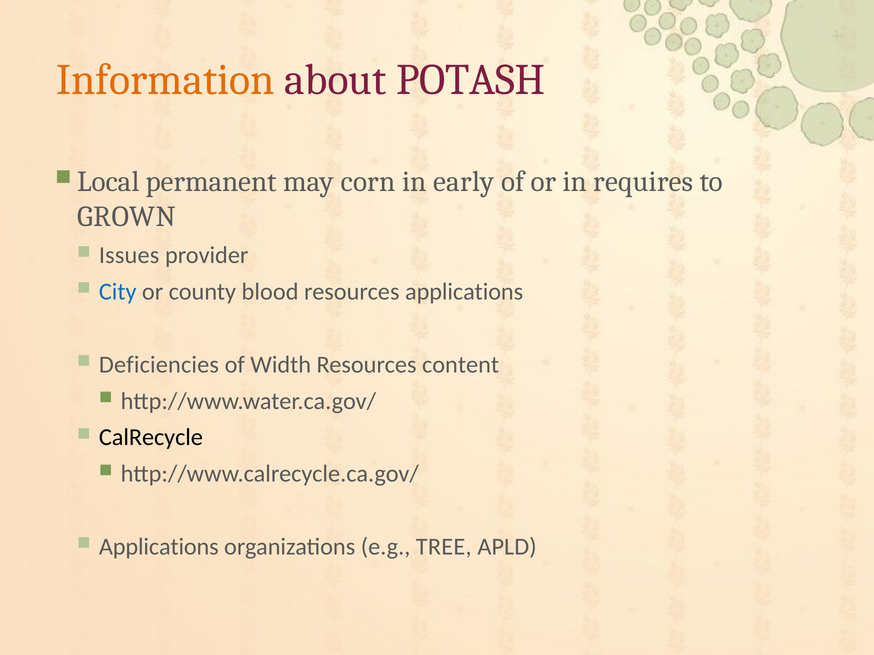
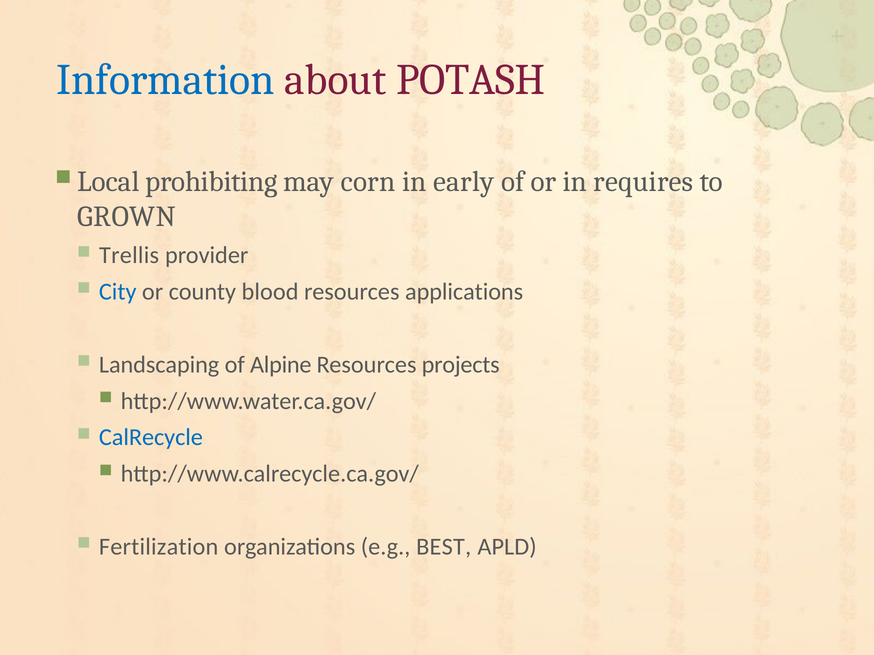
Information colour: orange -> blue
permanent: permanent -> prohibiting
Issues: Issues -> Trellis
Deficiencies: Deficiencies -> Landscaping
Width: Width -> Alpine
content: content -> projects
CalRecycle colour: black -> blue
Applications at (159, 547): Applications -> Fertilization
TREE: TREE -> BEST
